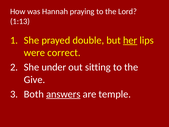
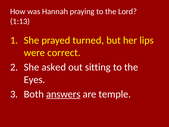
double: double -> turned
her underline: present -> none
under: under -> asked
Give: Give -> Eyes
